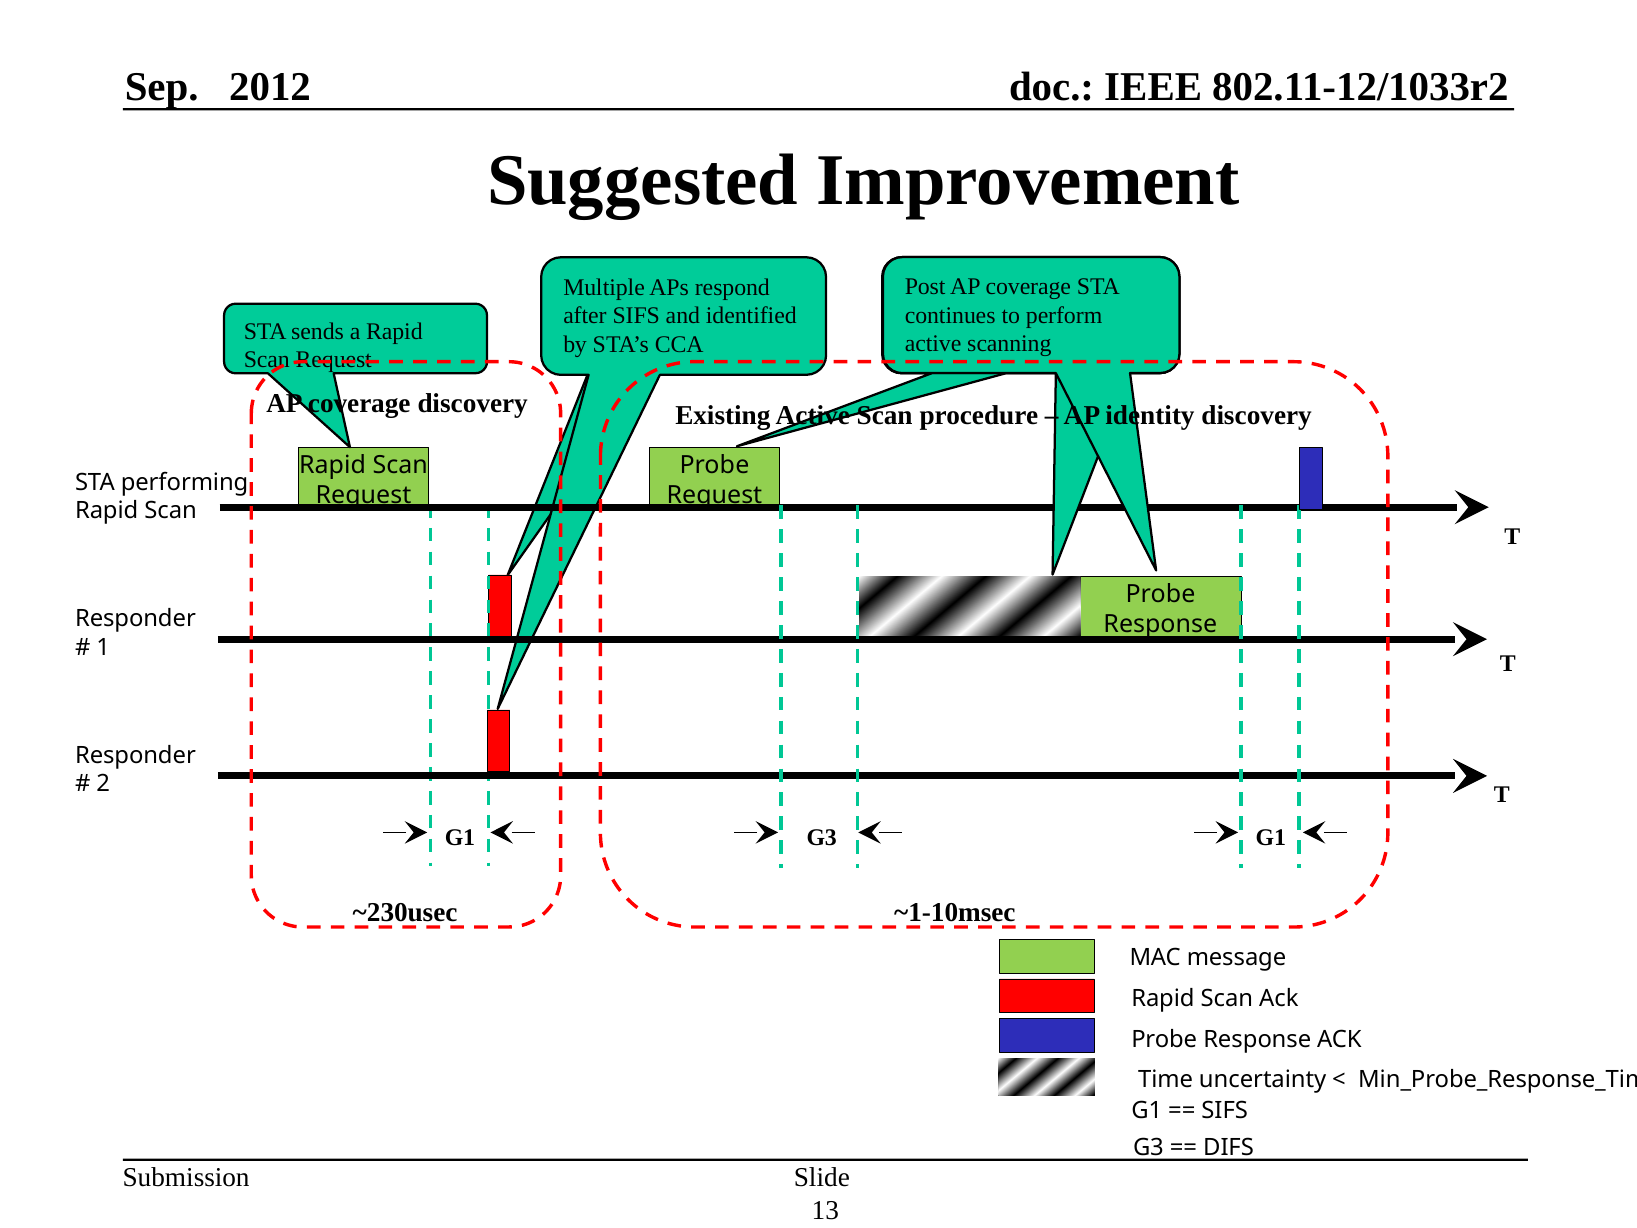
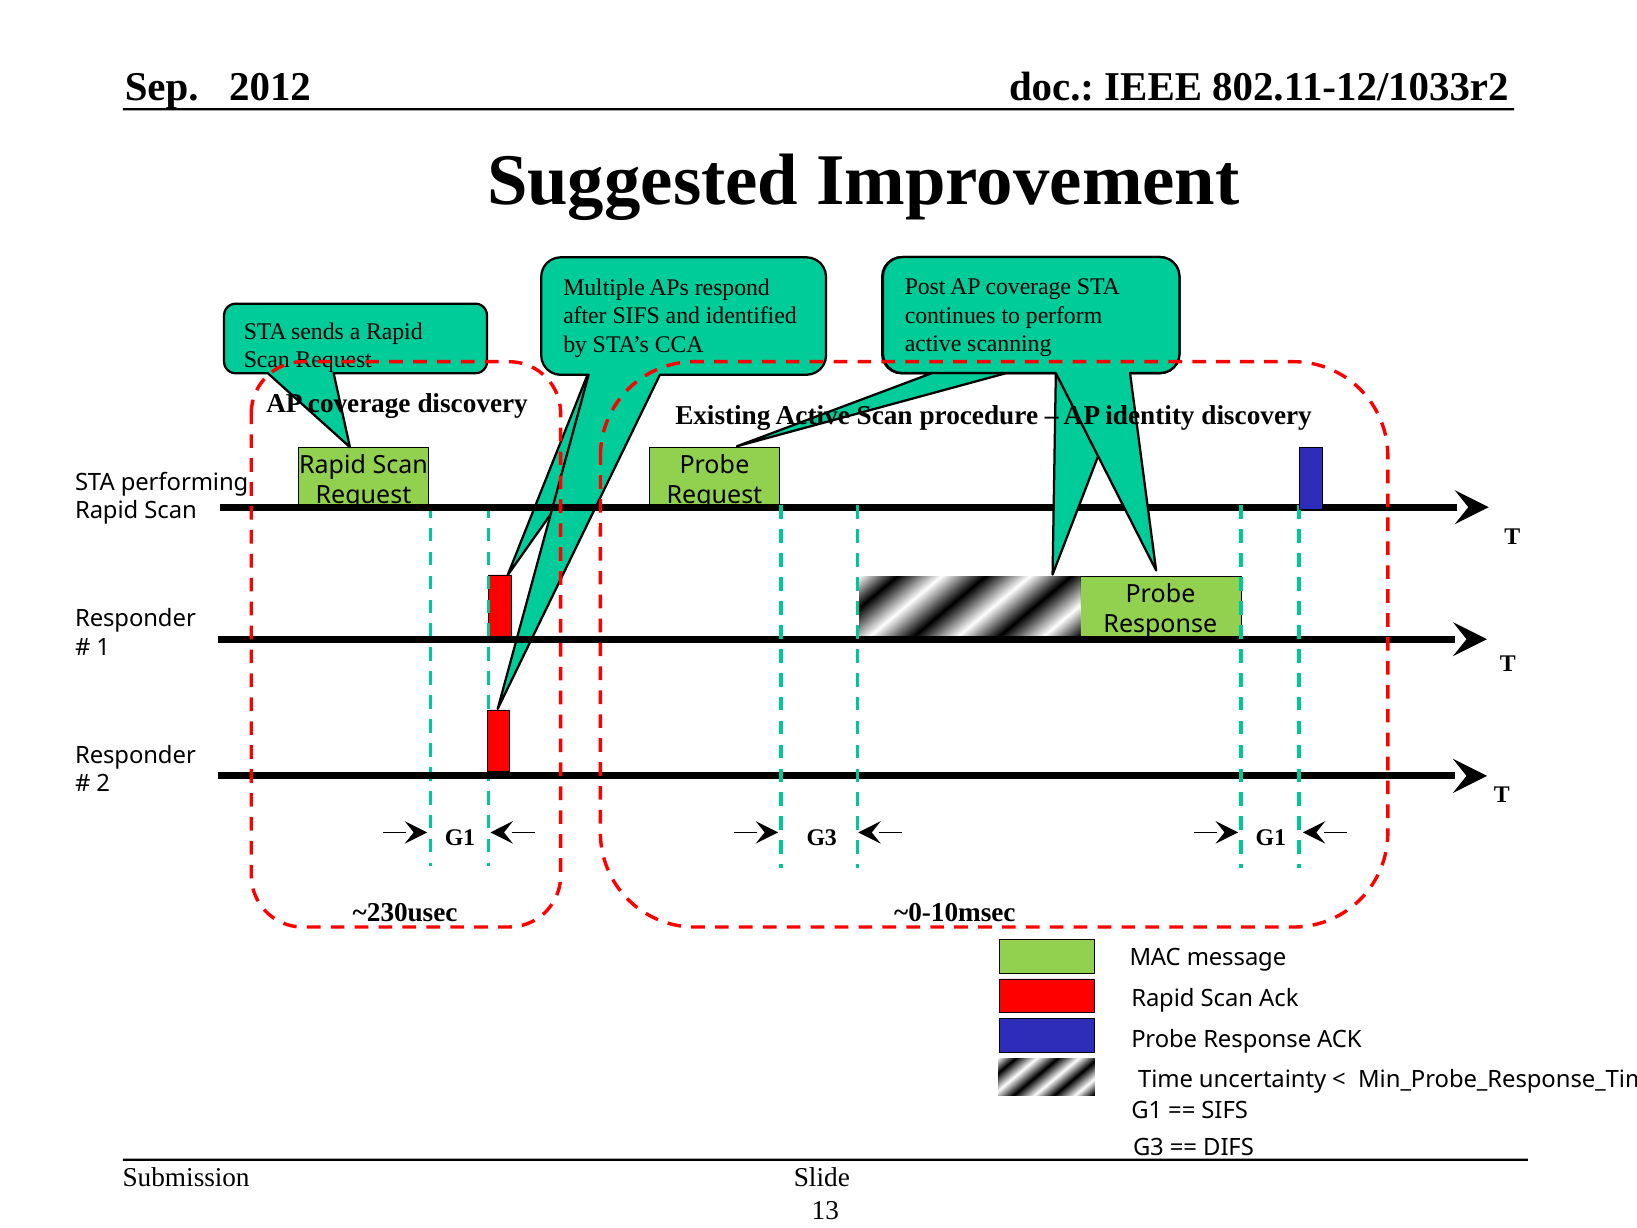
~1-10msec: ~1-10msec -> ~0-10msec
